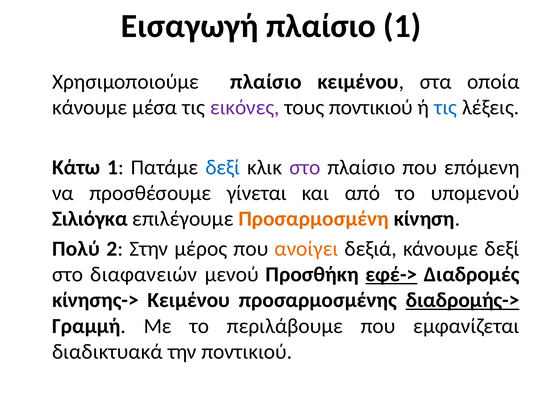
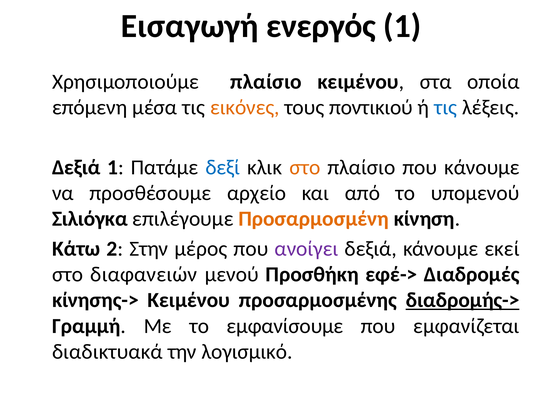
Εισαγωγή πλαίσιο: πλαίσιο -> ενεργός
κάνουμε at (90, 107): κάνουμε -> επόμενη
εικόνες colour: purple -> orange
Κάτω at (76, 167): Κάτω -> Δεξιά
στο at (305, 167) colour: purple -> orange
που επόμενη: επόμενη -> κάνουμε
γίνεται: γίνεται -> αρχείο
Πολύ: Πολύ -> Κάτω
ανοίγει colour: orange -> purple
κάνουμε δεξί: δεξί -> εκεί
εφέ-> underline: present -> none
περιλάβουμε: περιλάβουμε -> εμφανίσουμε
την ποντικιού: ποντικιού -> λογισμικό
